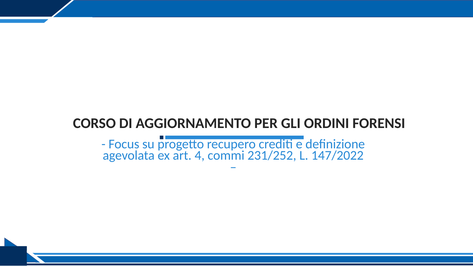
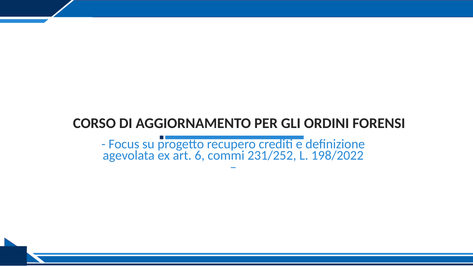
4: 4 -> 6
147/2022: 147/2022 -> 198/2022
